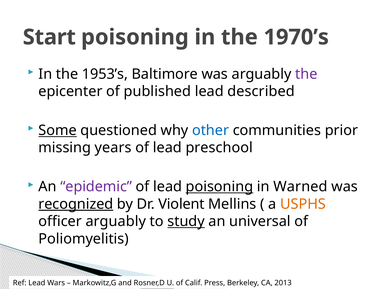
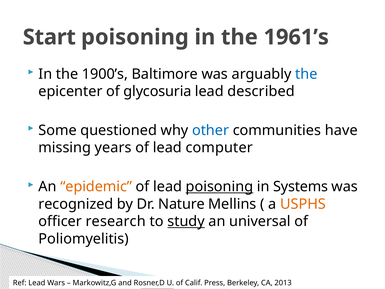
1970’s: 1970’s -> 1961’s
1953’s: 1953’s -> 1900’s
the at (306, 74) colour: purple -> blue
published: published -> glycosuria
Some underline: present -> none
prior: prior -> have
preschool: preschool -> computer
epidemic colour: purple -> orange
Warned: Warned -> Systems
recognized underline: present -> none
Violent: Violent -> Nature
officer arguably: arguably -> research
